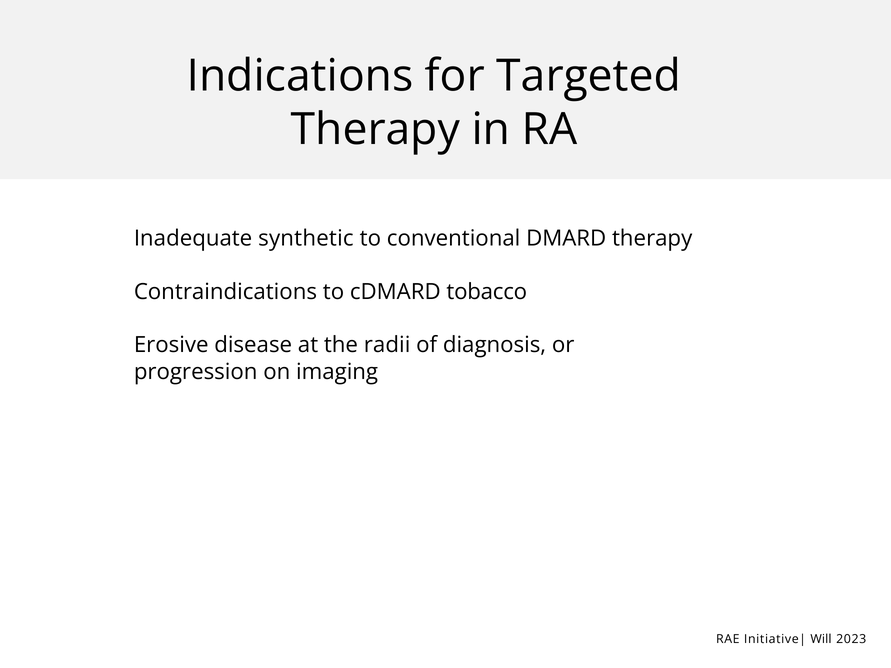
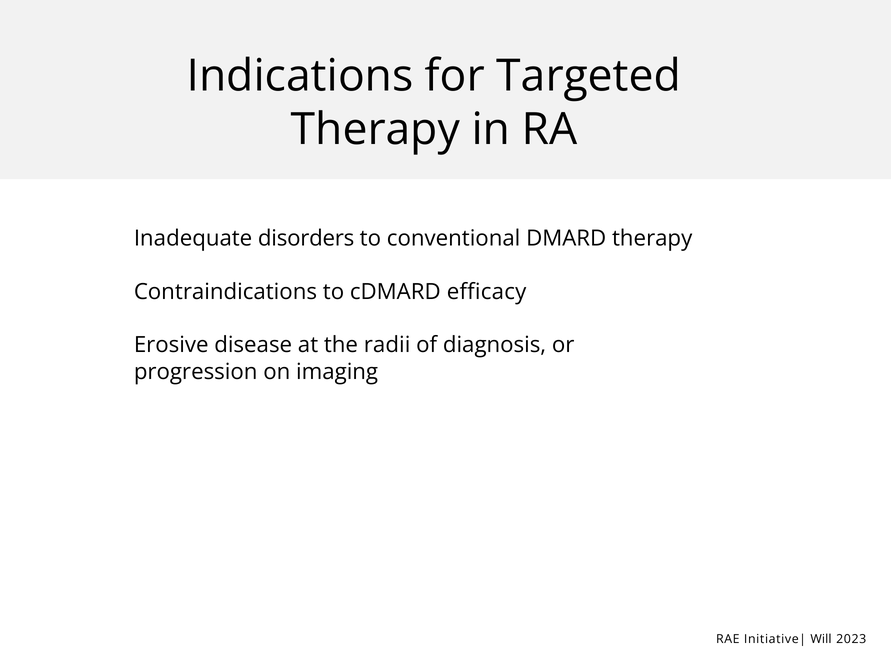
synthetic: synthetic -> disorders
tobacco: tobacco -> efficacy
